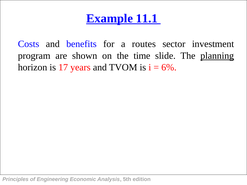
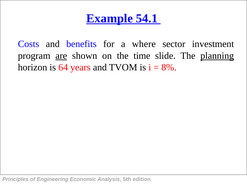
11.1: 11.1 -> 54.1
routes: routes -> where
are underline: none -> present
17: 17 -> 64
6%: 6% -> 8%
